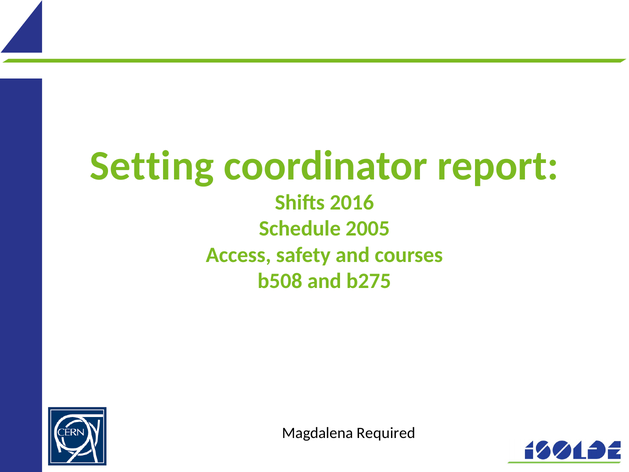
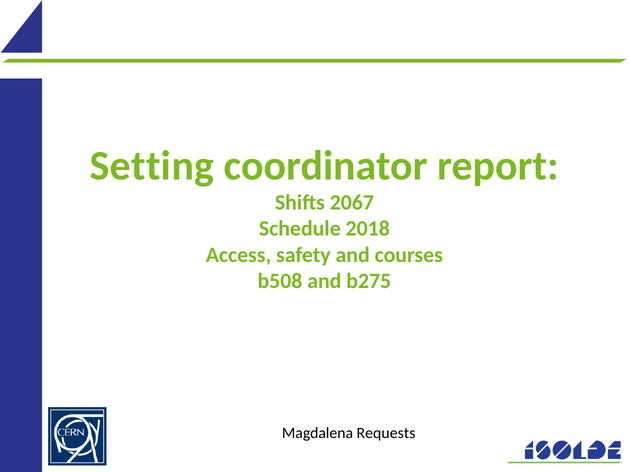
2016: 2016 -> 2067
2005: 2005 -> 2018
Required: Required -> Requests
